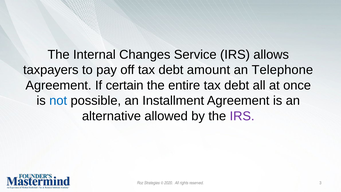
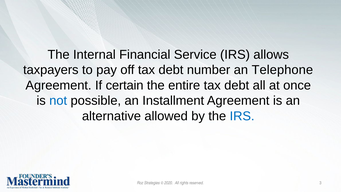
Changes: Changes -> Financial
amount: amount -> number
IRS at (242, 116) colour: purple -> blue
